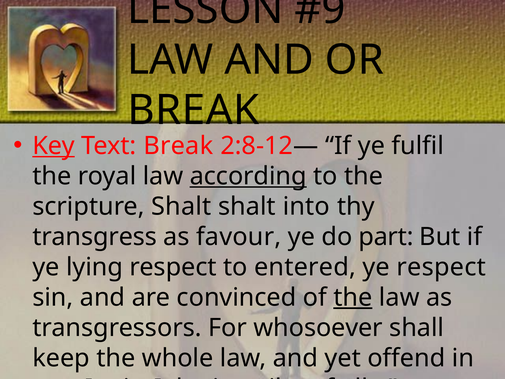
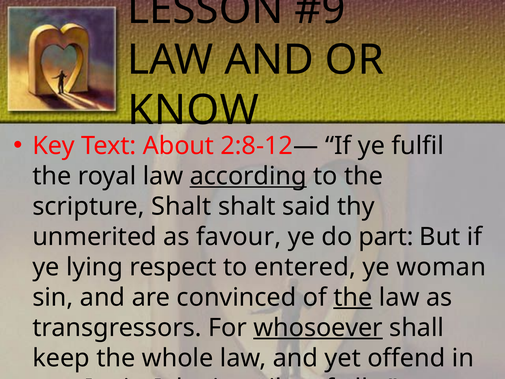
BREAK at (193, 110): BREAK -> KNOW
Key underline: present -> none
Text Break: Break -> About
into: into -> said
transgress: transgress -> unmerited
ye respect: respect -> woman
whosoever underline: none -> present
